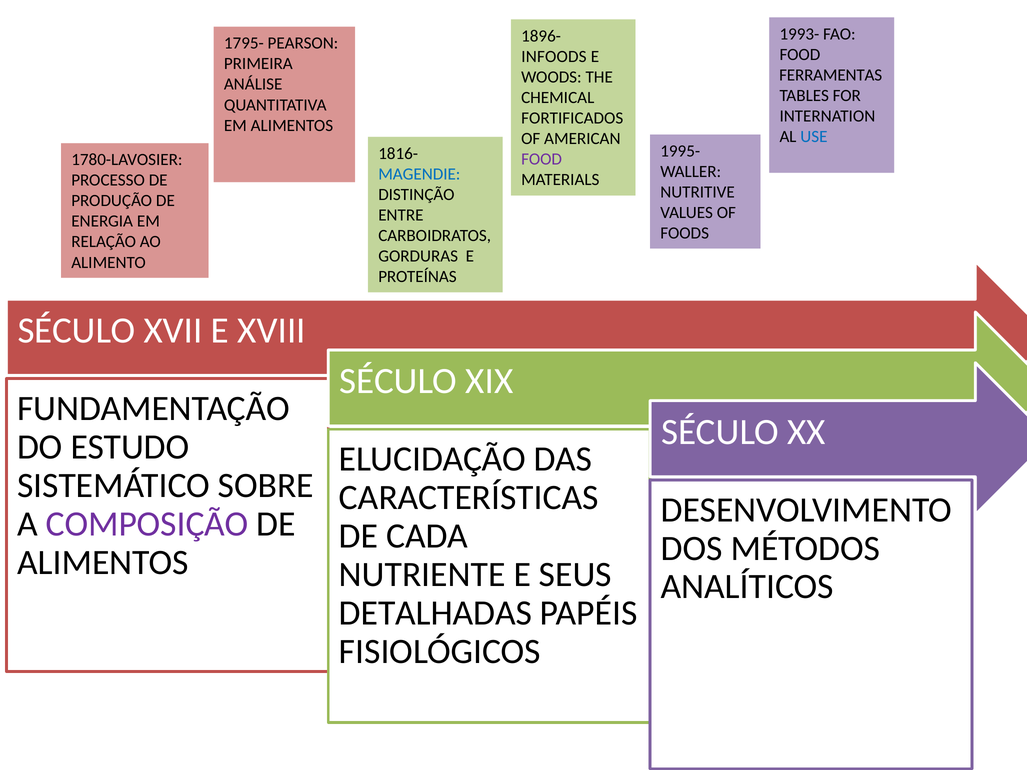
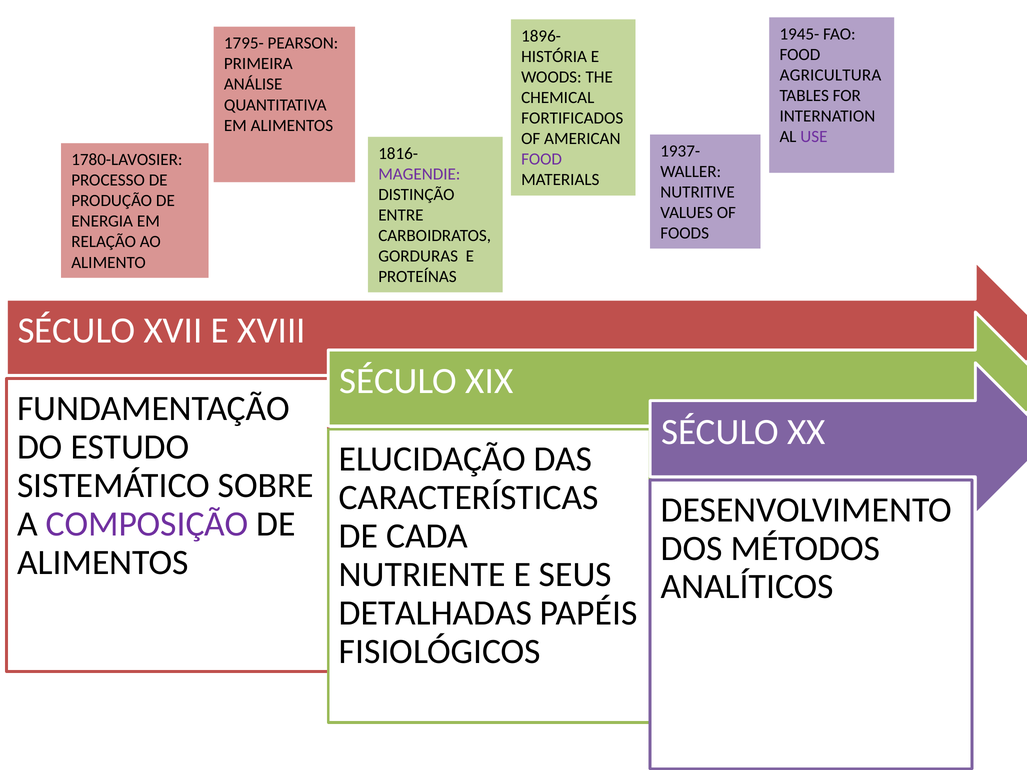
1993-: 1993- -> 1945-
INFOODS: INFOODS -> HISTÓRIA
FERRAMENTAS: FERRAMENTAS -> AGRICULTURA
USE colour: blue -> purple
1995-: 1995- -> 1937-
MAGENDIE colour: blue -> purple
